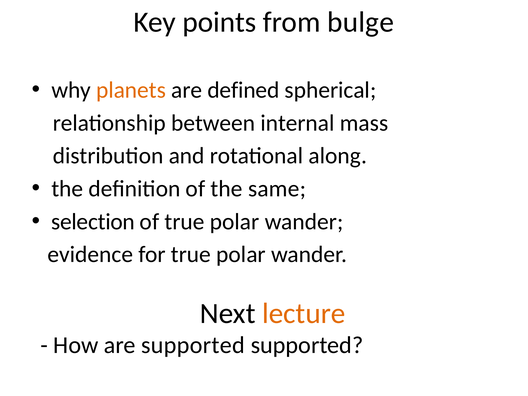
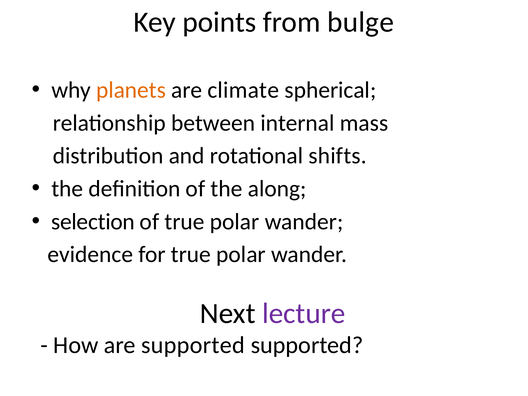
defined: defined -> climate
along: along -> shifts
same: same -> along
lecture colour: orange -> purple
